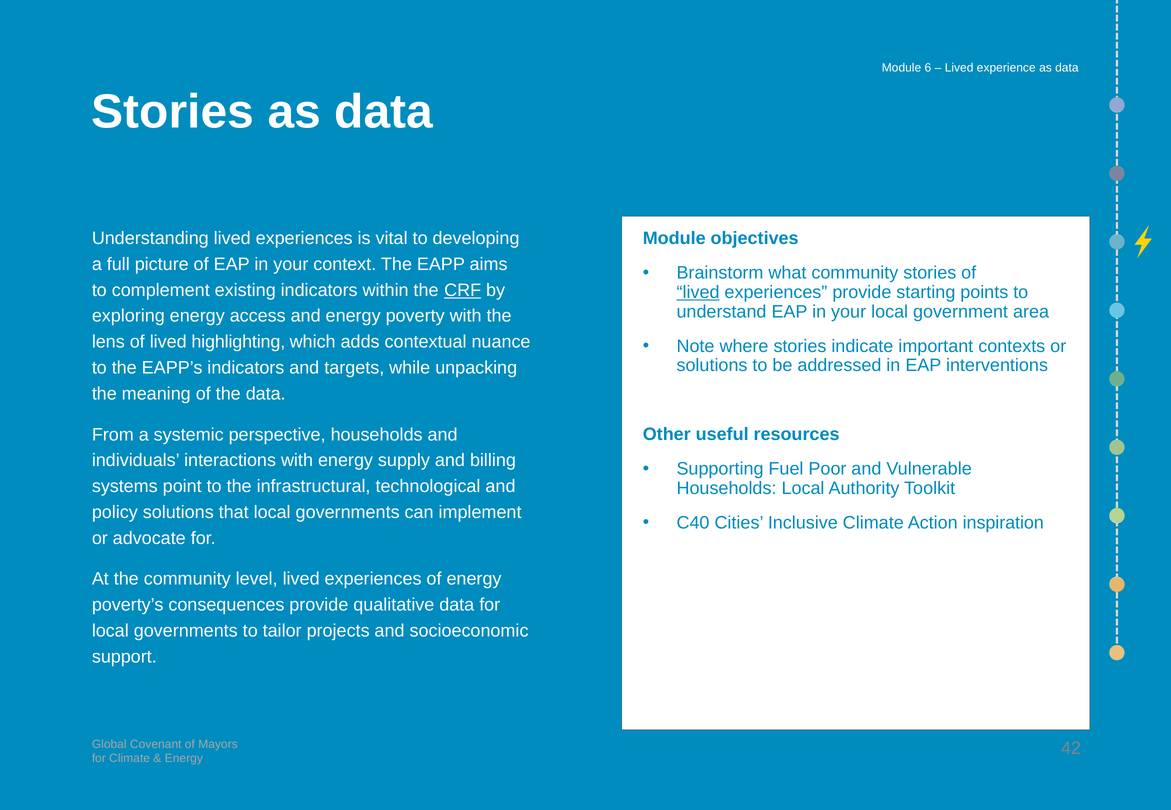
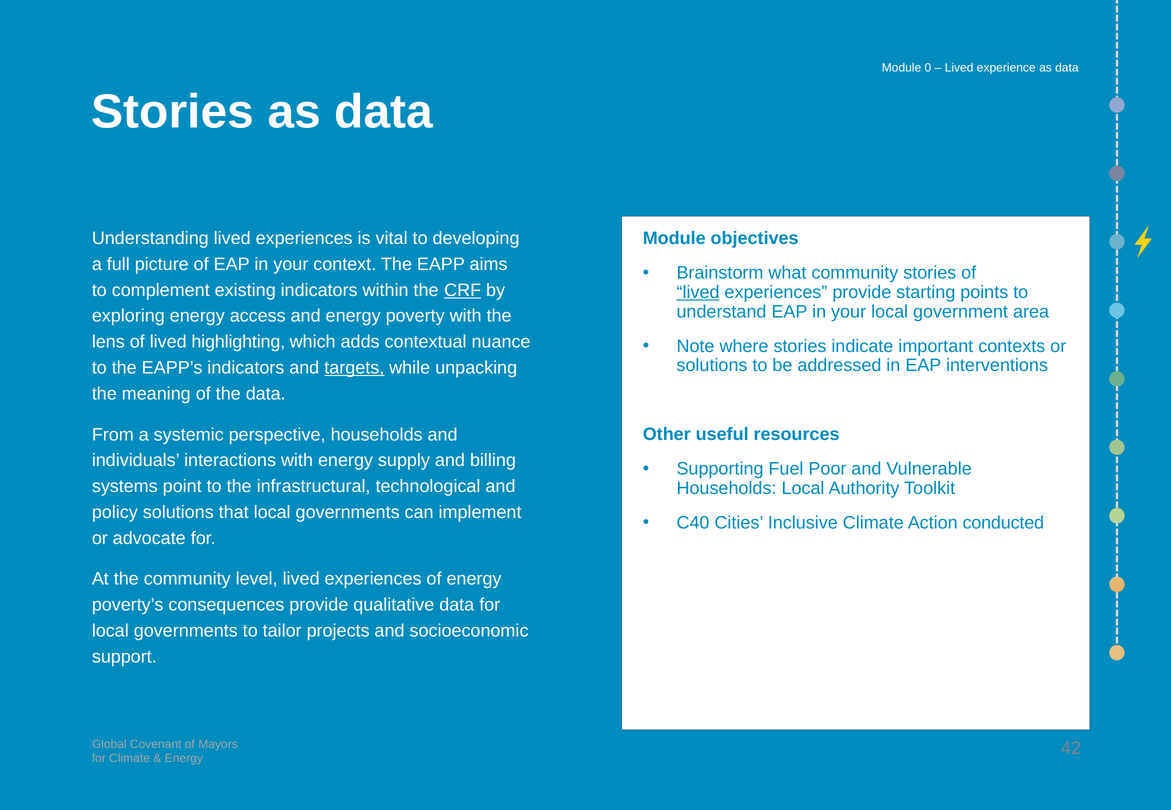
6: 6 -> 0
targets underline: none -> present
inspiration: inspiration -> conducted
